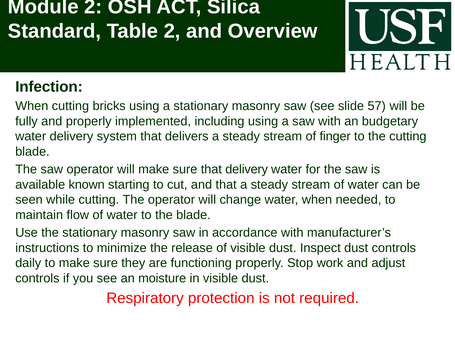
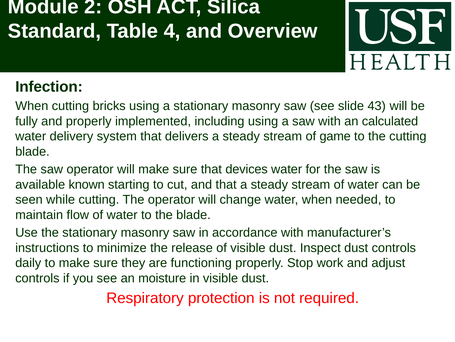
Table 2: 2 -> 4
57: 57 -> 43
budgetary: budgetary -> calculated
finger: finger -> game
that delivery: delivery -> devices
